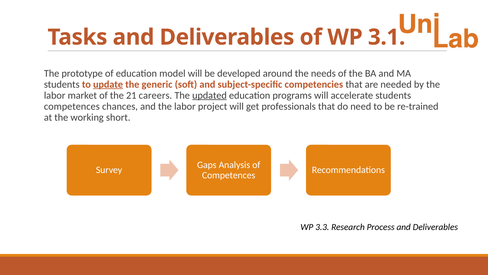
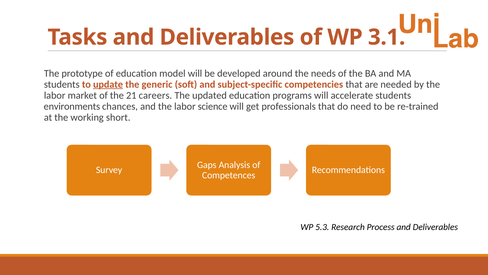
updated underline: present -> none
competences at (72, 106): competences -> environments
project: project -> science
3.3: 3.3 -> 5.3
